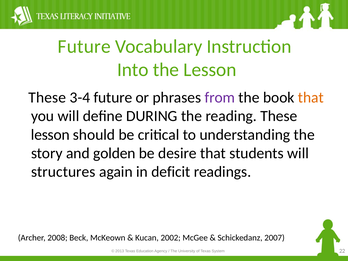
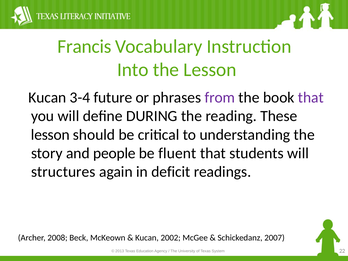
Future at (84, 47): Future -> Francis
These at (47, 98): These -> Kucan
that at (311, 98) colour: orange -> purple
golden: golden -> people
desire: desire -> fluent
